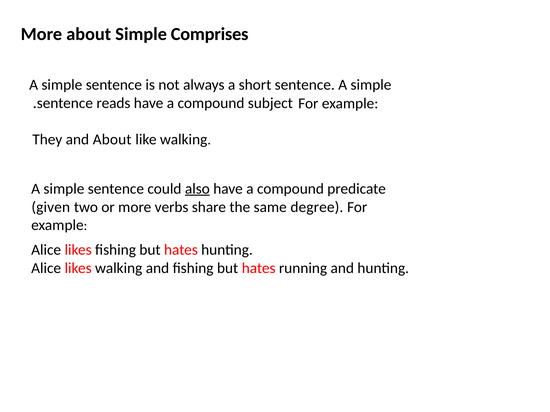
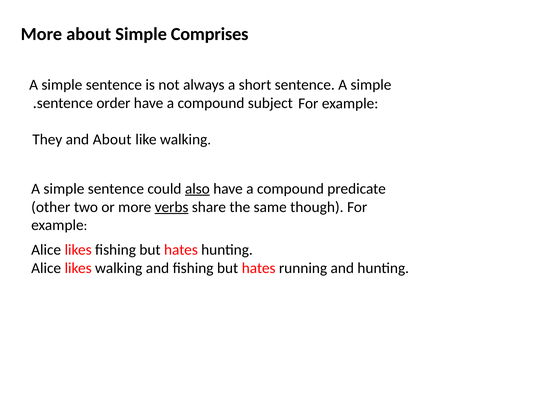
reads: reads -> order
given: given -> other
verbs underline: none -> present
degree: degree -> though
